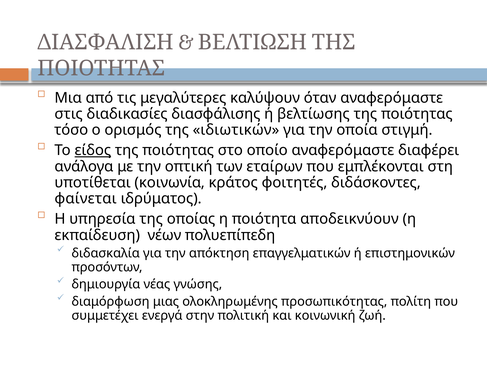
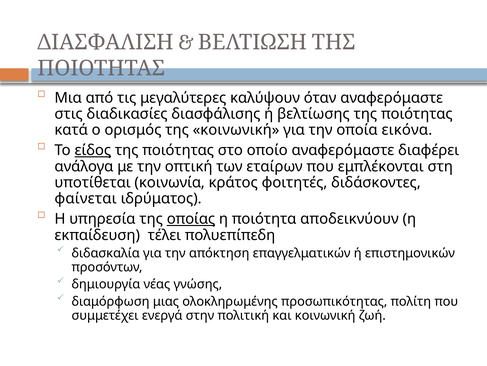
τόσο: τόσο -> κατά
της ιδιωτικών: ιδιωτικών -> κοινωνική
στιγμή: στιγμή -> εικόνα
οποίας underline: none -> present
νέων: νέων -> τέλει
